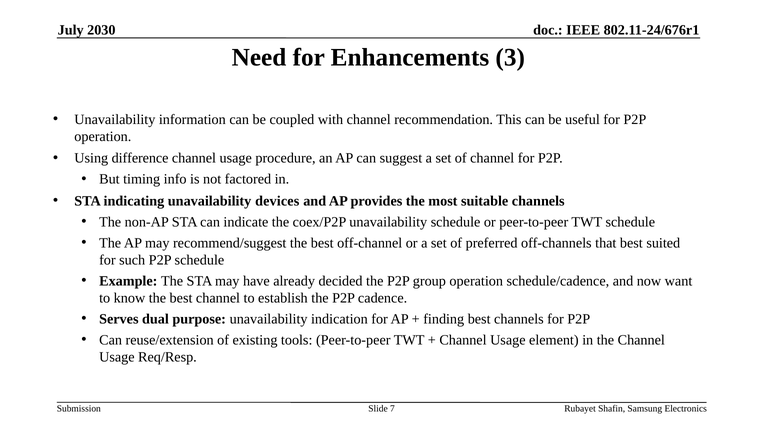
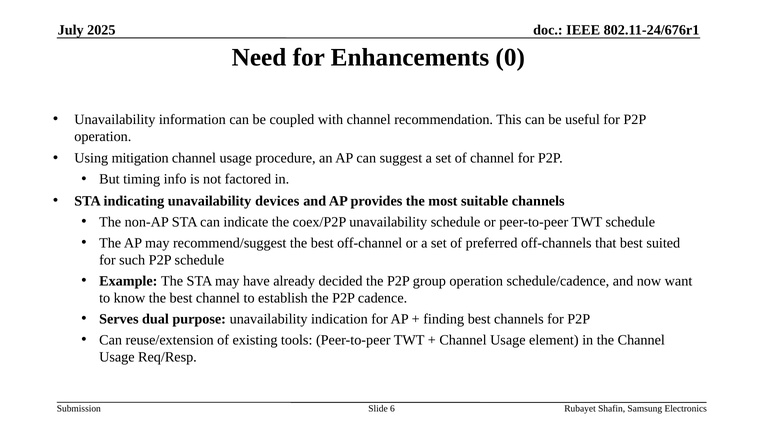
2030: 2030 -> 2025
3: 3 -> 0
difference: difference -> mitigation
7: 7 -> 6
